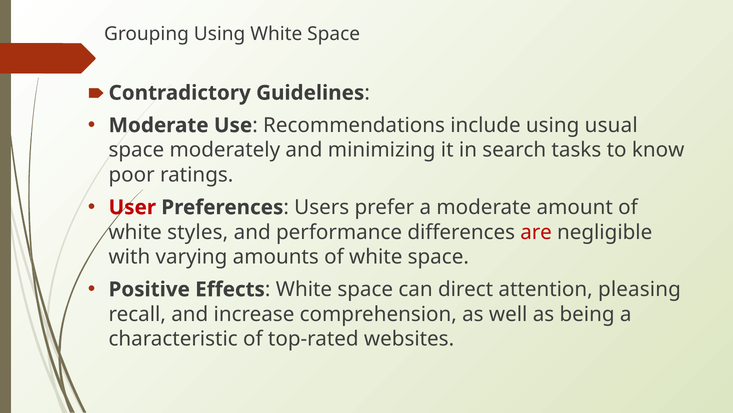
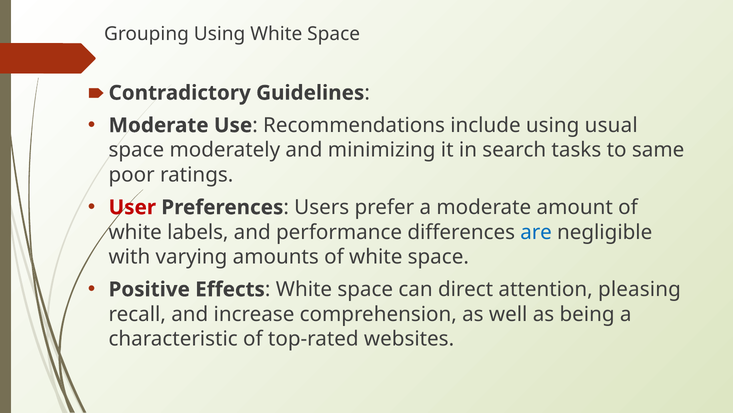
know: know -> same
styles: styles -> labels
are colour: red -> blue
